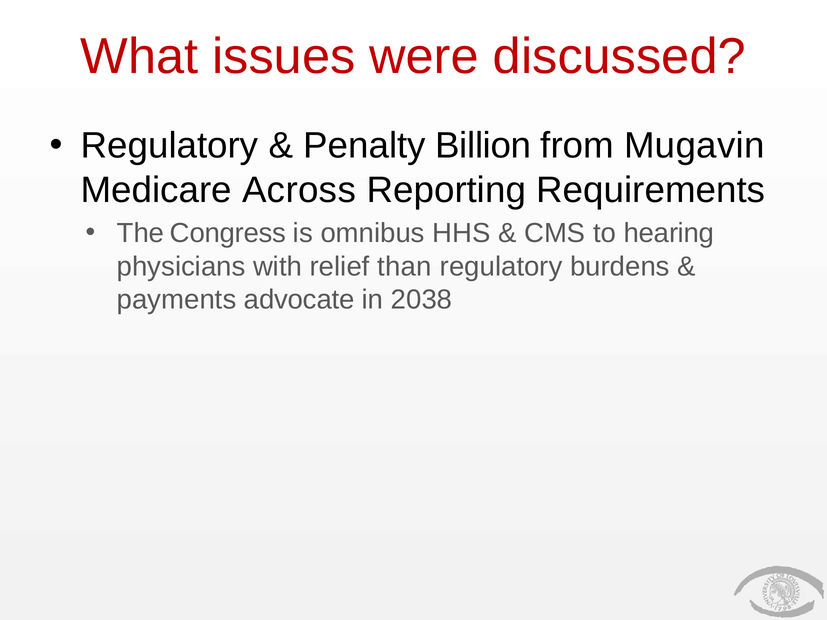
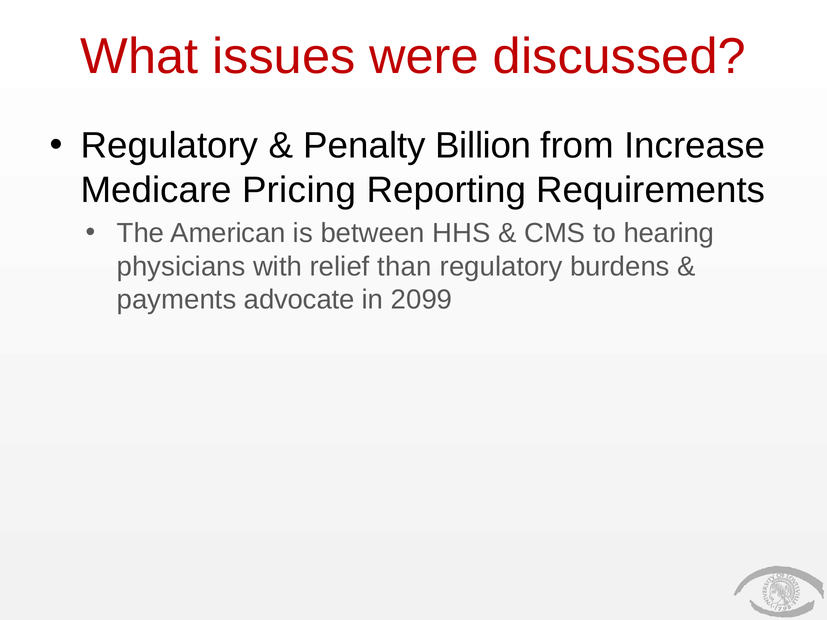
Mugavin: Mugavin -> Increase
Across: Across -> Pricing
Congress: Congress -> American
omnibus: omnibus -> between
2038: 2038 -> 2099
